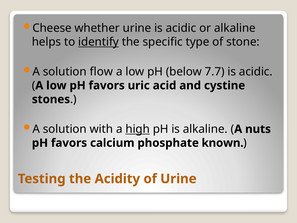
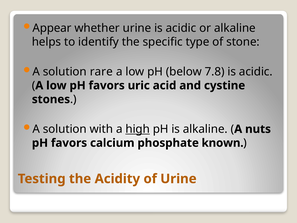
Cheese: Cheese -> Appear
identify underline: present -> none
flow: flow -> rare
7.7: 7.7 -> 7.8
